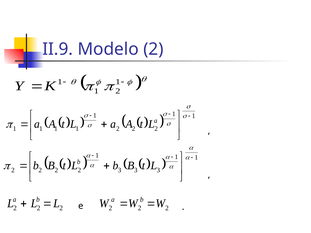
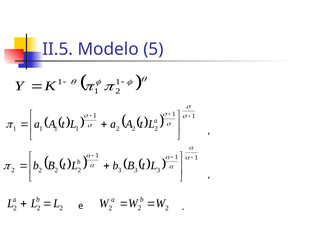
II.9: II.9 -> II.5
Modelo 2: 2 -> 5
